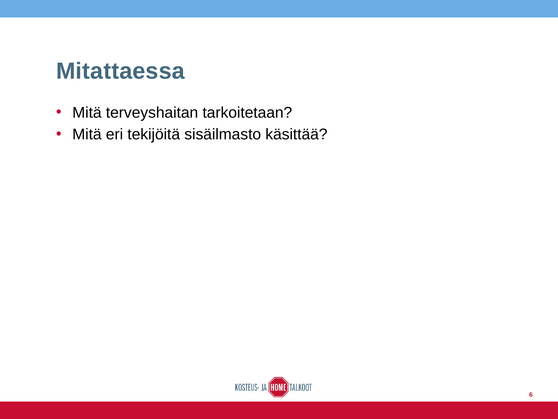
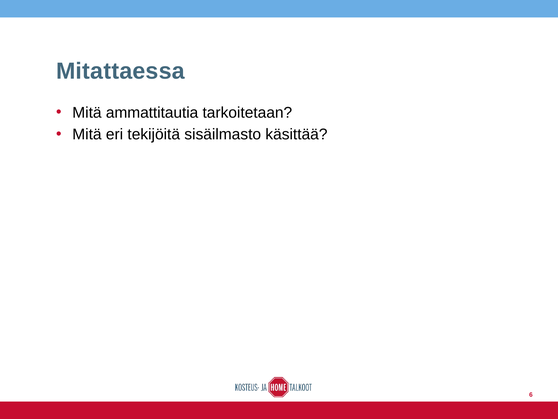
terveyshaitan: terveyshaitan -> ammattitautia
